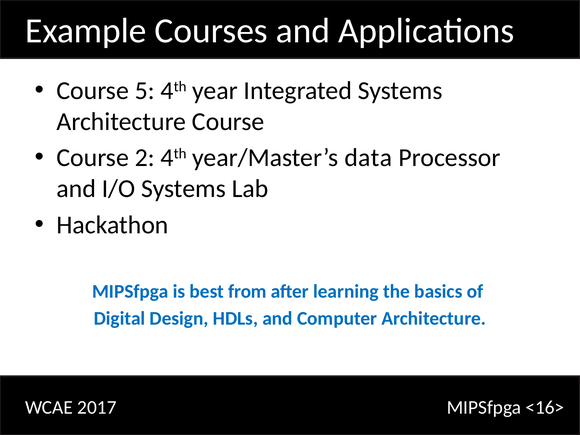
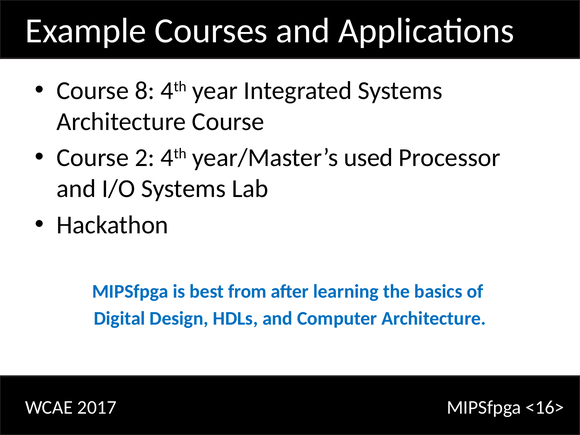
5: 5 -> 8
data: data -> used
